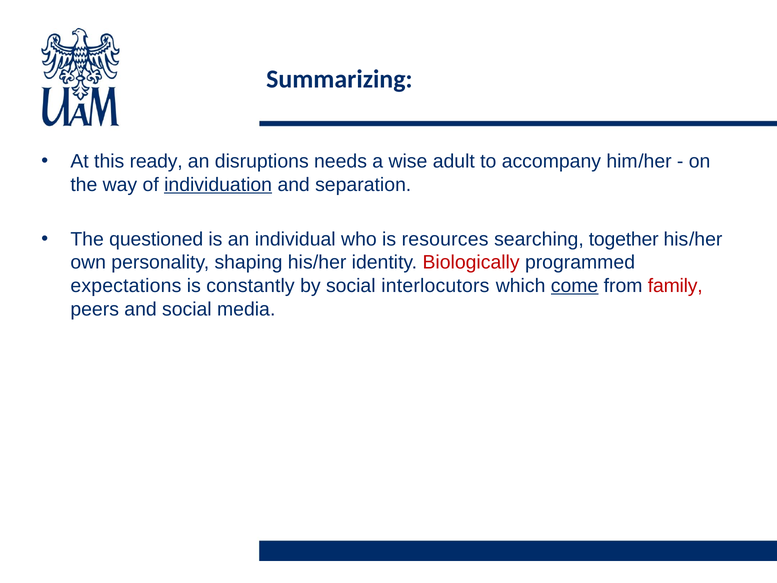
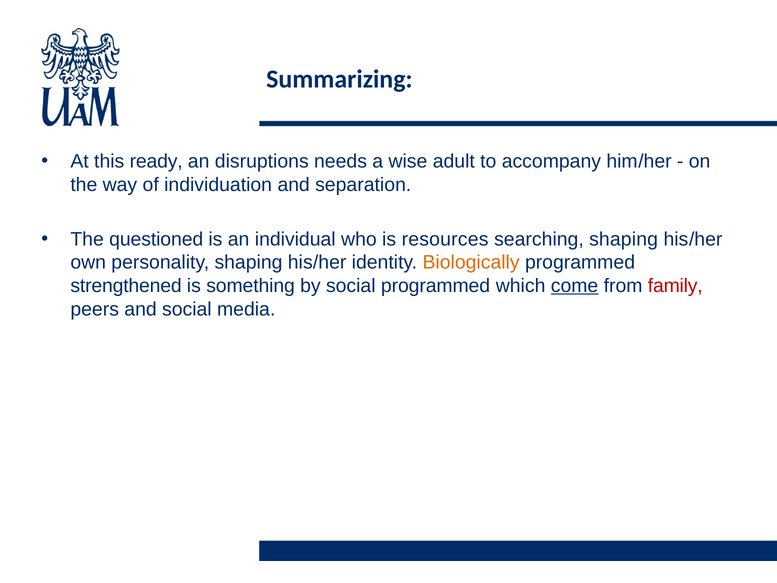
individuation underline: present -> none
searching together: together -> shaping
Biologically colour: red -> orange
expectations: expectations -> strengthened
constantly: constantly -> something
social interlocutors: interlocutors -> programmed
